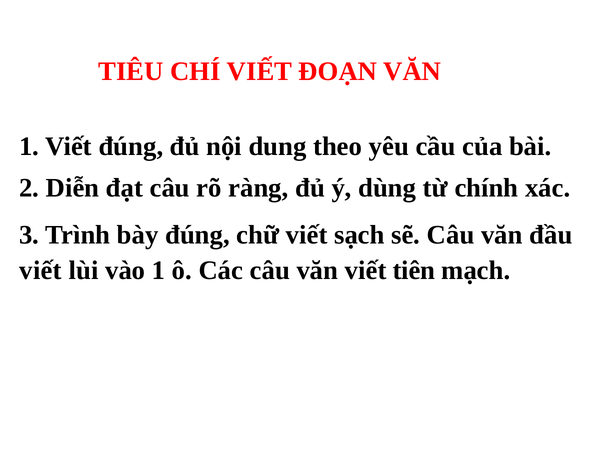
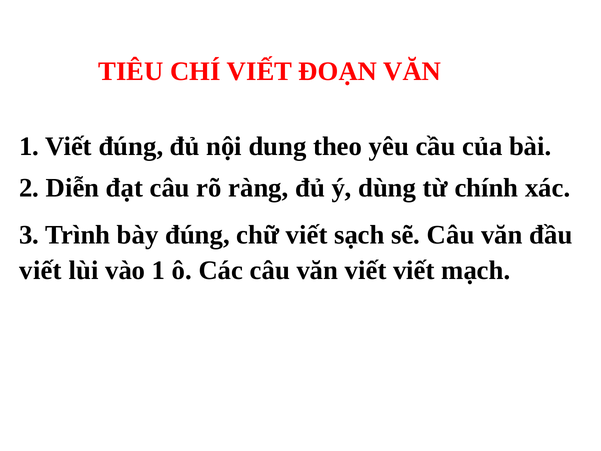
viết tiên: tiên -> viết
